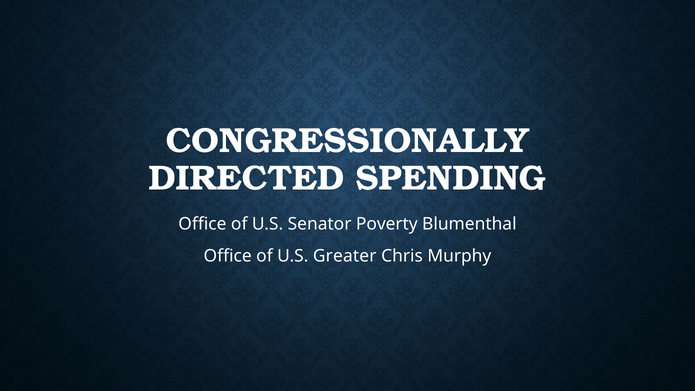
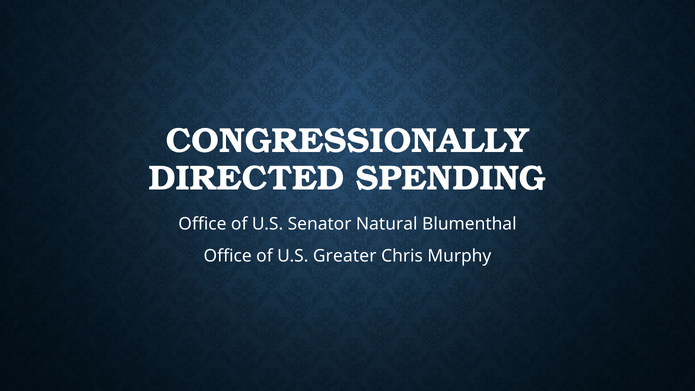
Poverty: Poverty -> Natural
